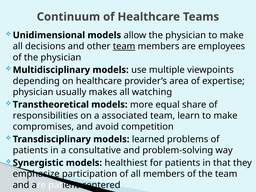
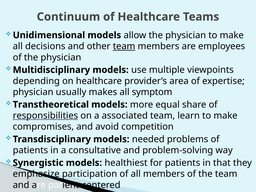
watching: watching -> symptom
responsibilities underline: none -> present
learned: learned -> needed
